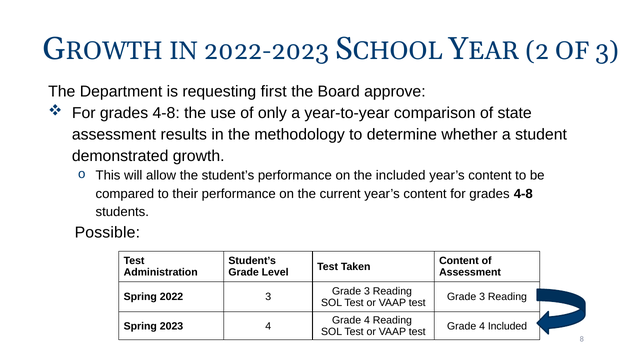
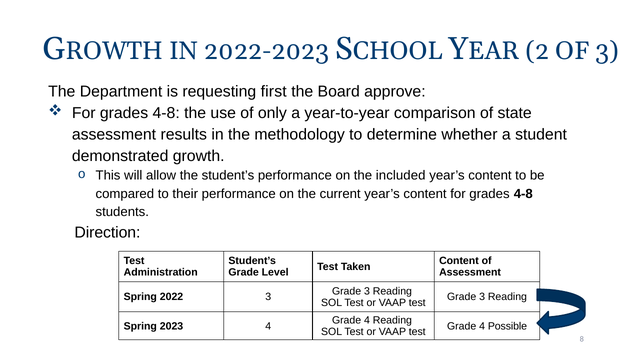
Possible: Possible -> Direction
4 Included: Included -> Possible
